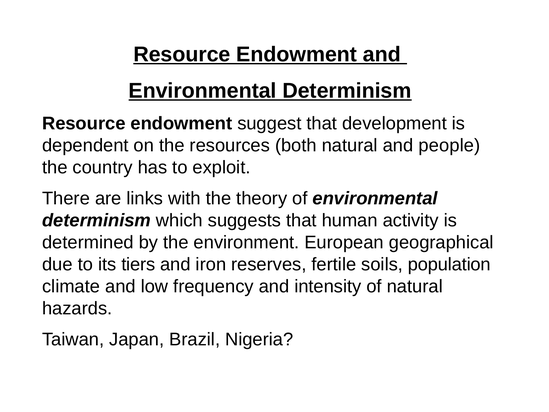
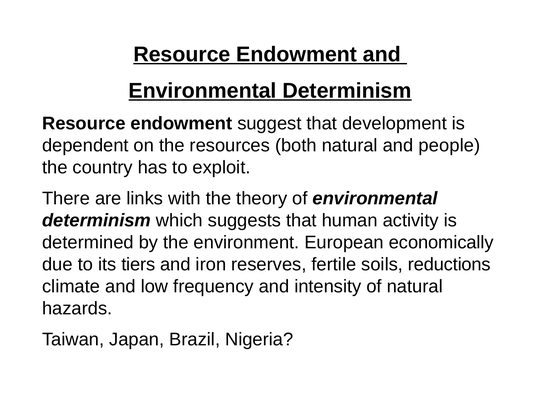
geographical: geographical -> economically
population: population -> reductions
